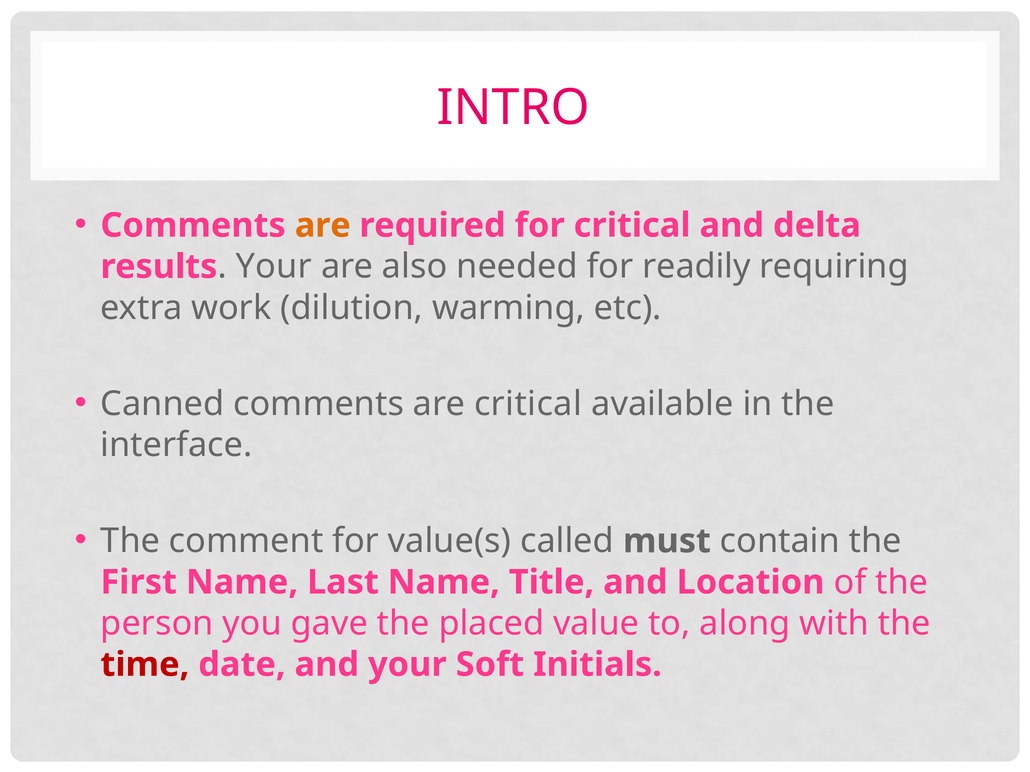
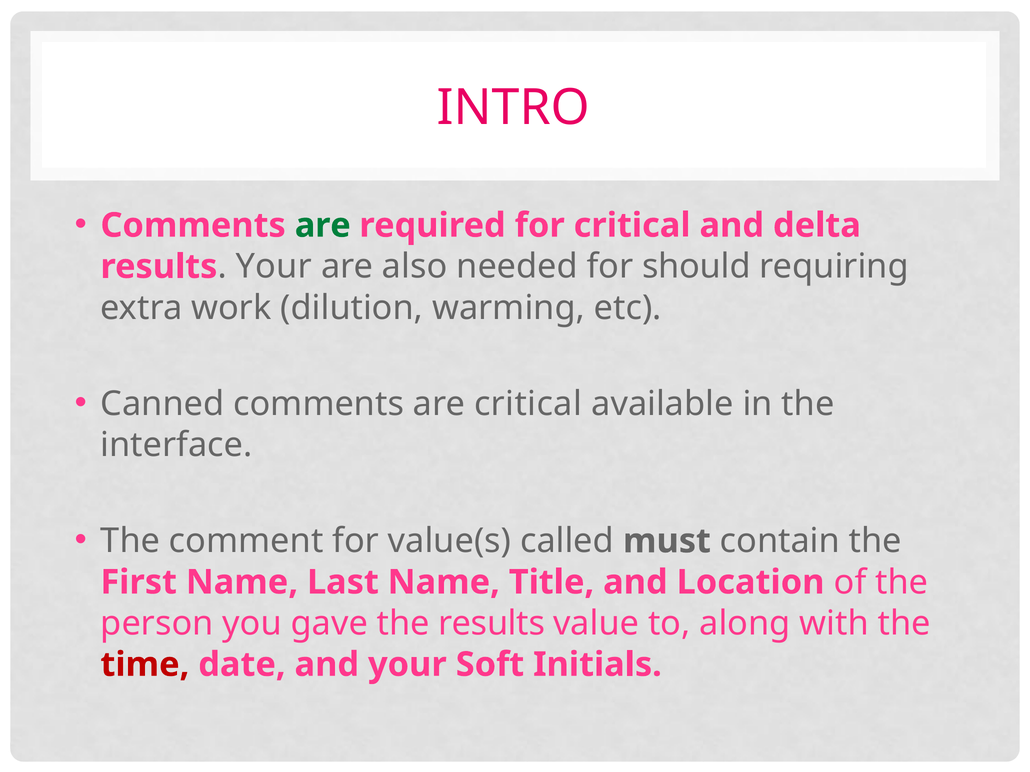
are at (323, 226) colour: orange -> green
readily: readily -> should
the placed: placed -> results
